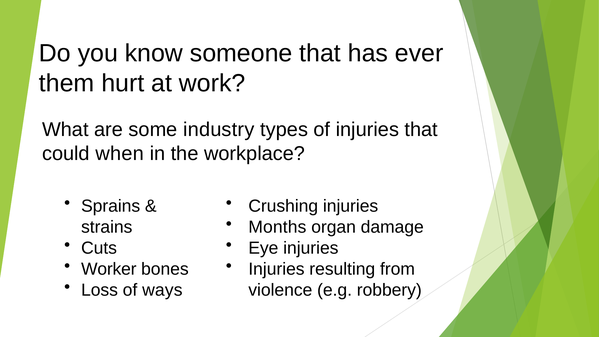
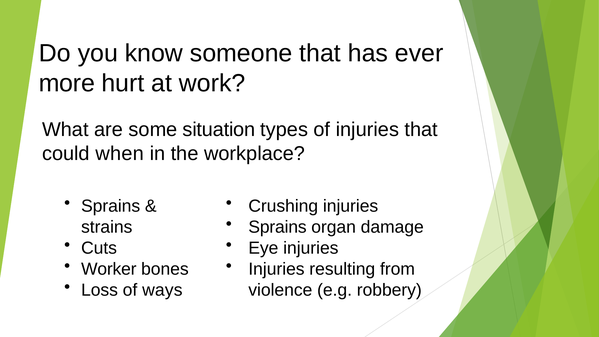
them: them -> more
industry: industry -> situation
Months at (277, 227): Months -> Sprains
